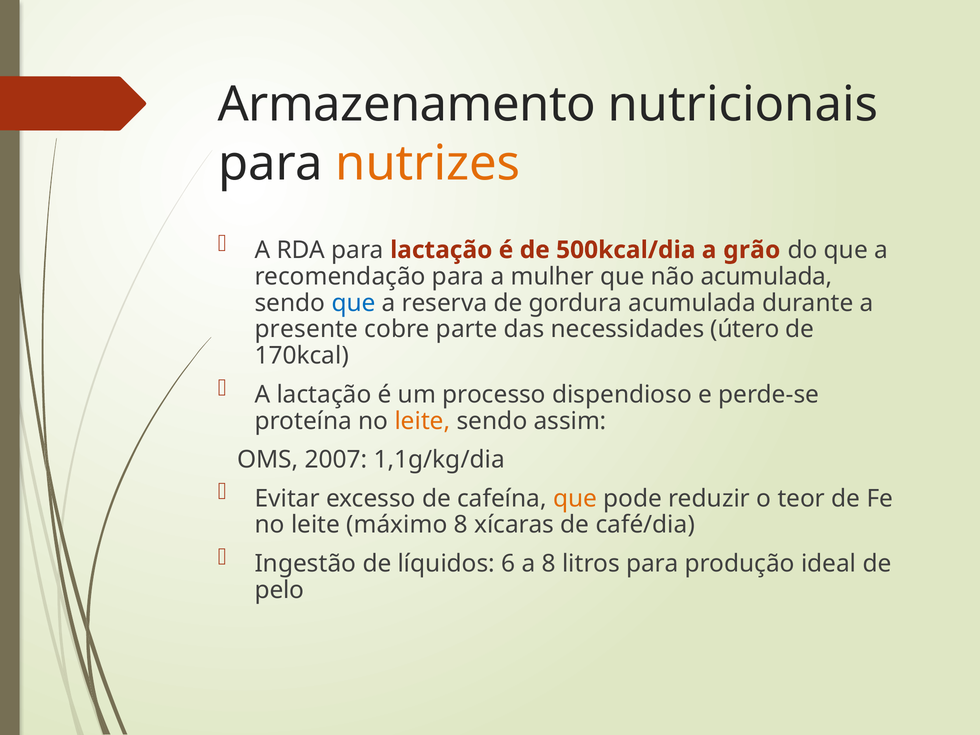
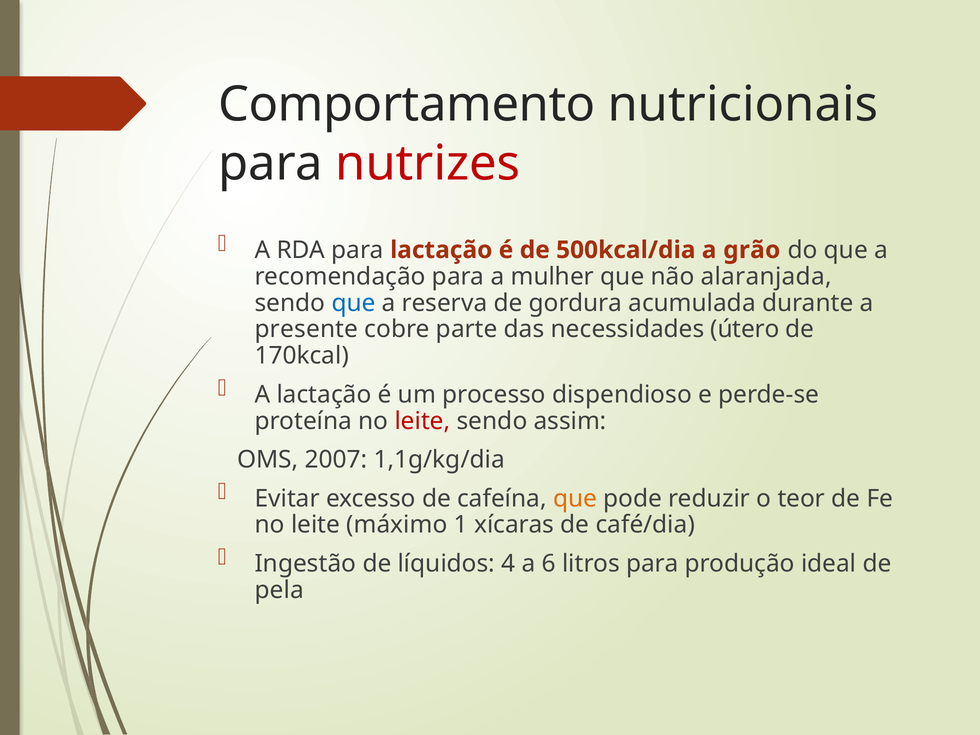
Armazenamento: Armazenamento -> Comportamento
nutrizes colour: orange -> red
não acumulada: acumulada -> alaranjada
leite at (423, 421) colour: orange -> red
máximo 8: 8 -> 1
6: 6 -> 4
a 8: 8 -> 6
pelo: pelo -> pela
